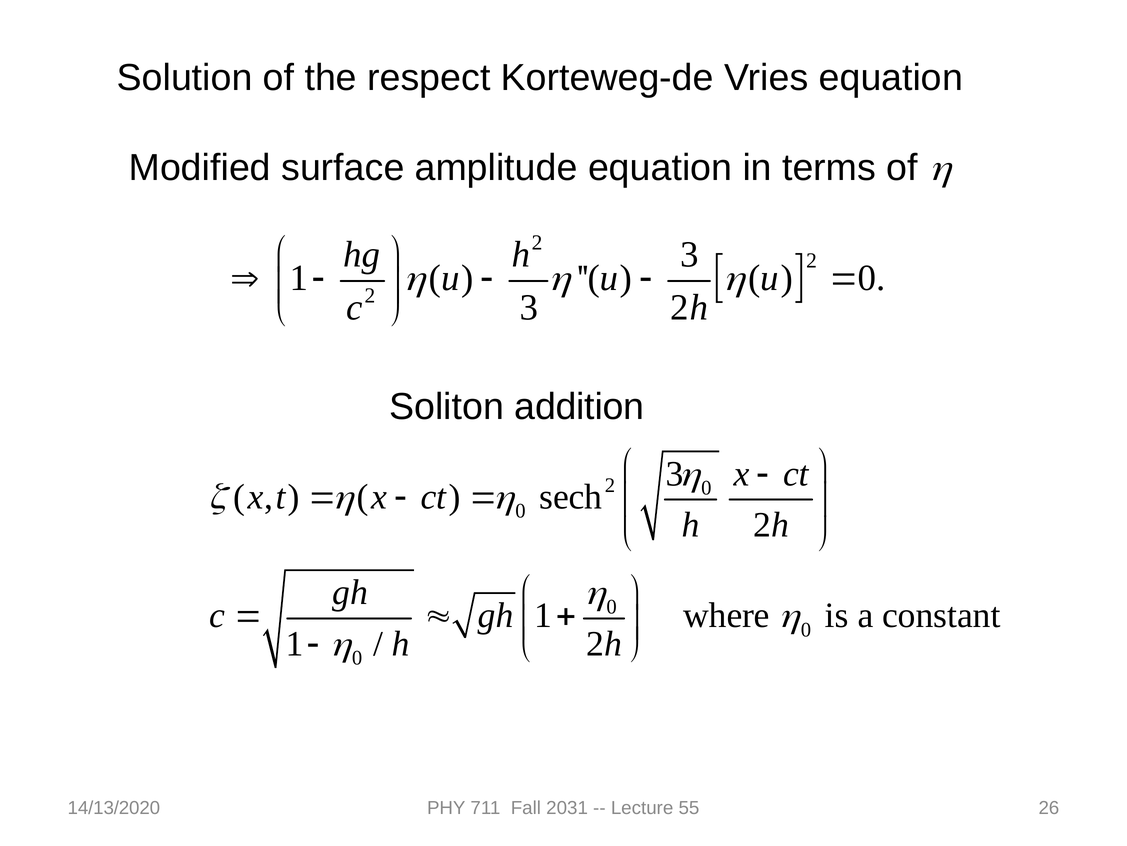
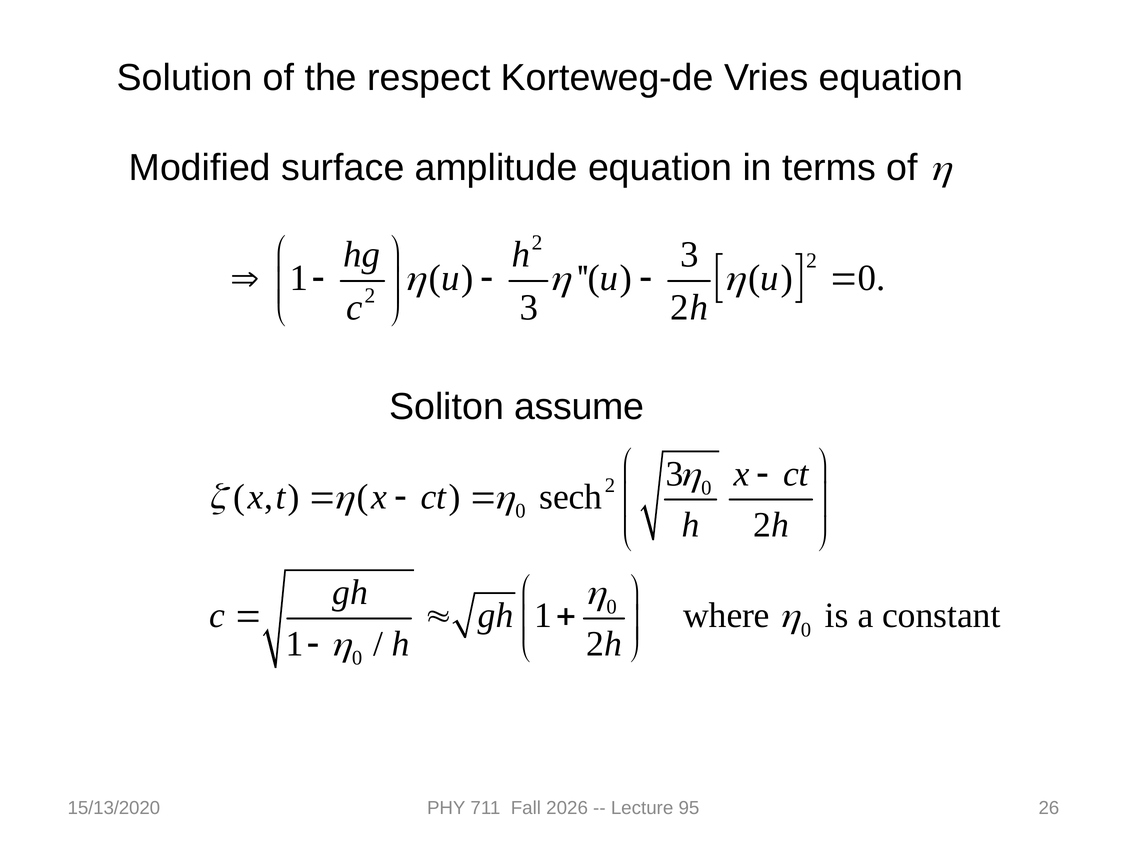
addition: addition -> assume
14/13/2020: 14/13/2020 -> 15/13/2020
2031: 2031 -> 2026
55: 55 -> 95
